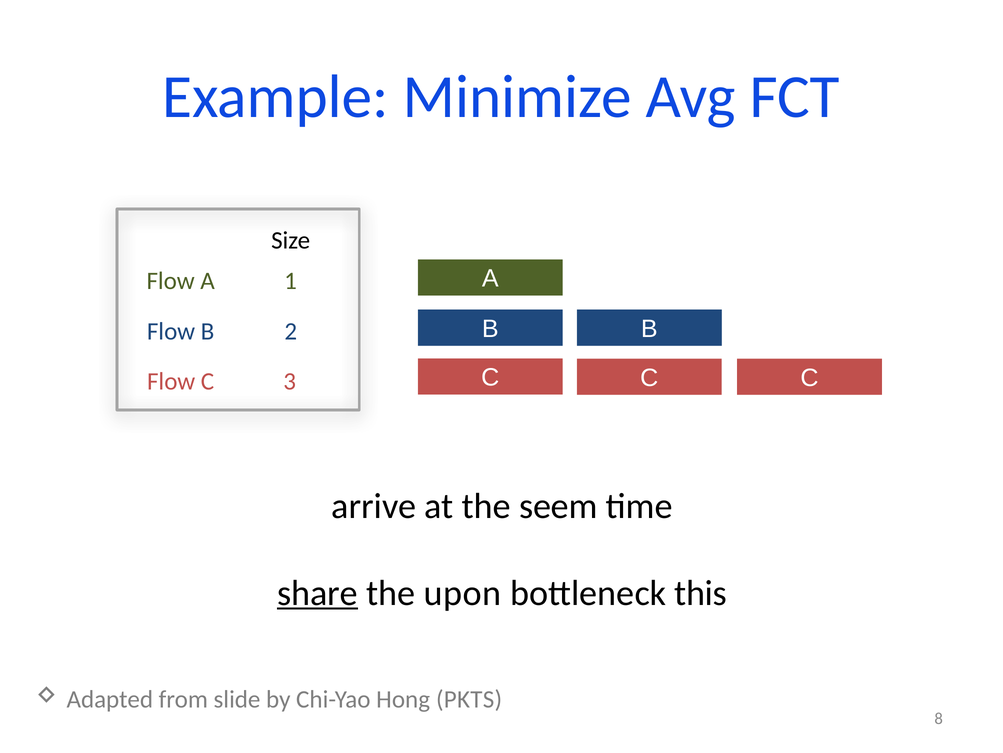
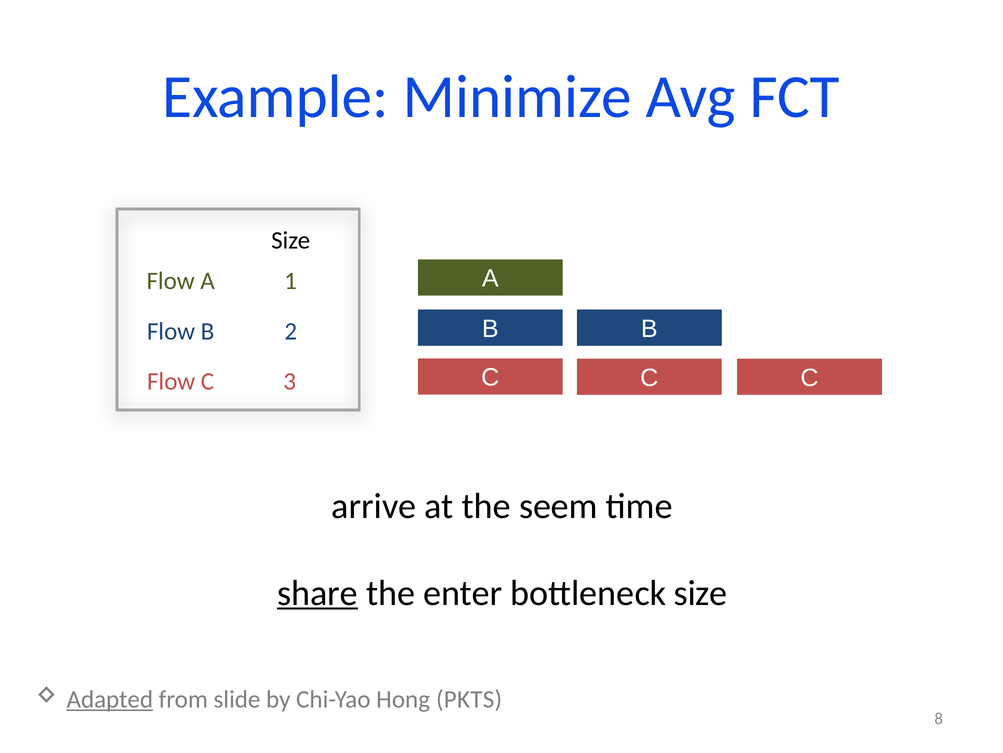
upon: upon -> enter
bottleneck this: this -> size
Adapted underline: none -> present
